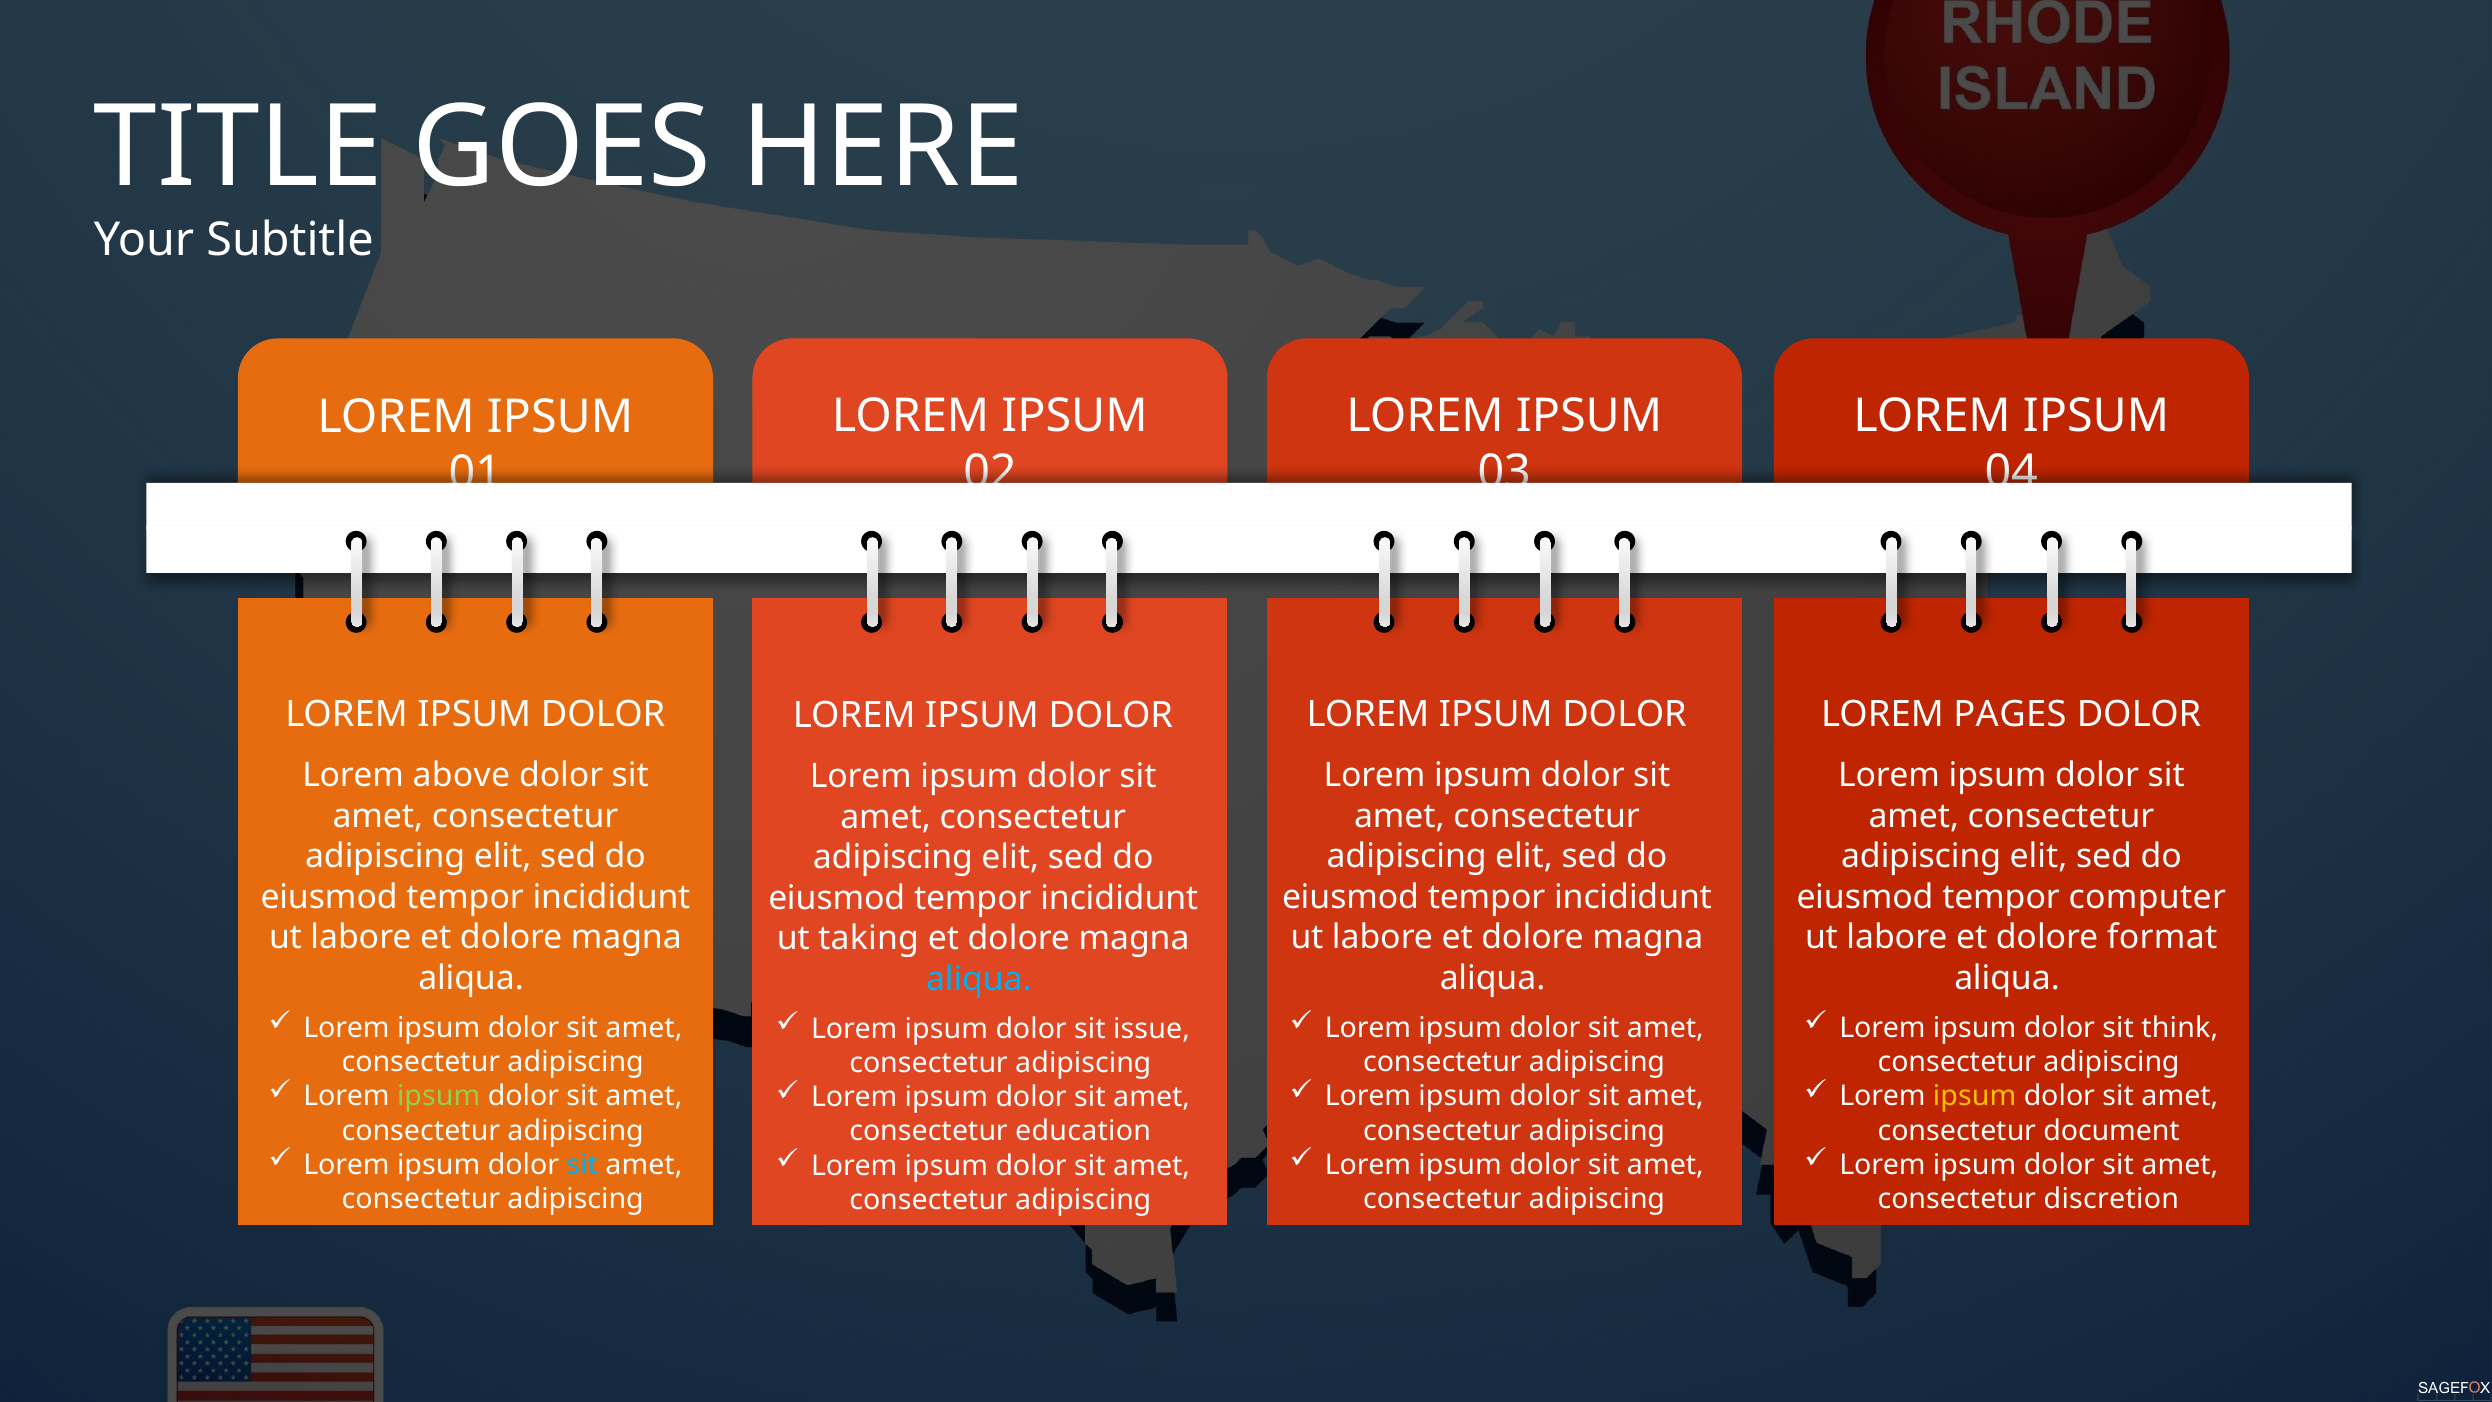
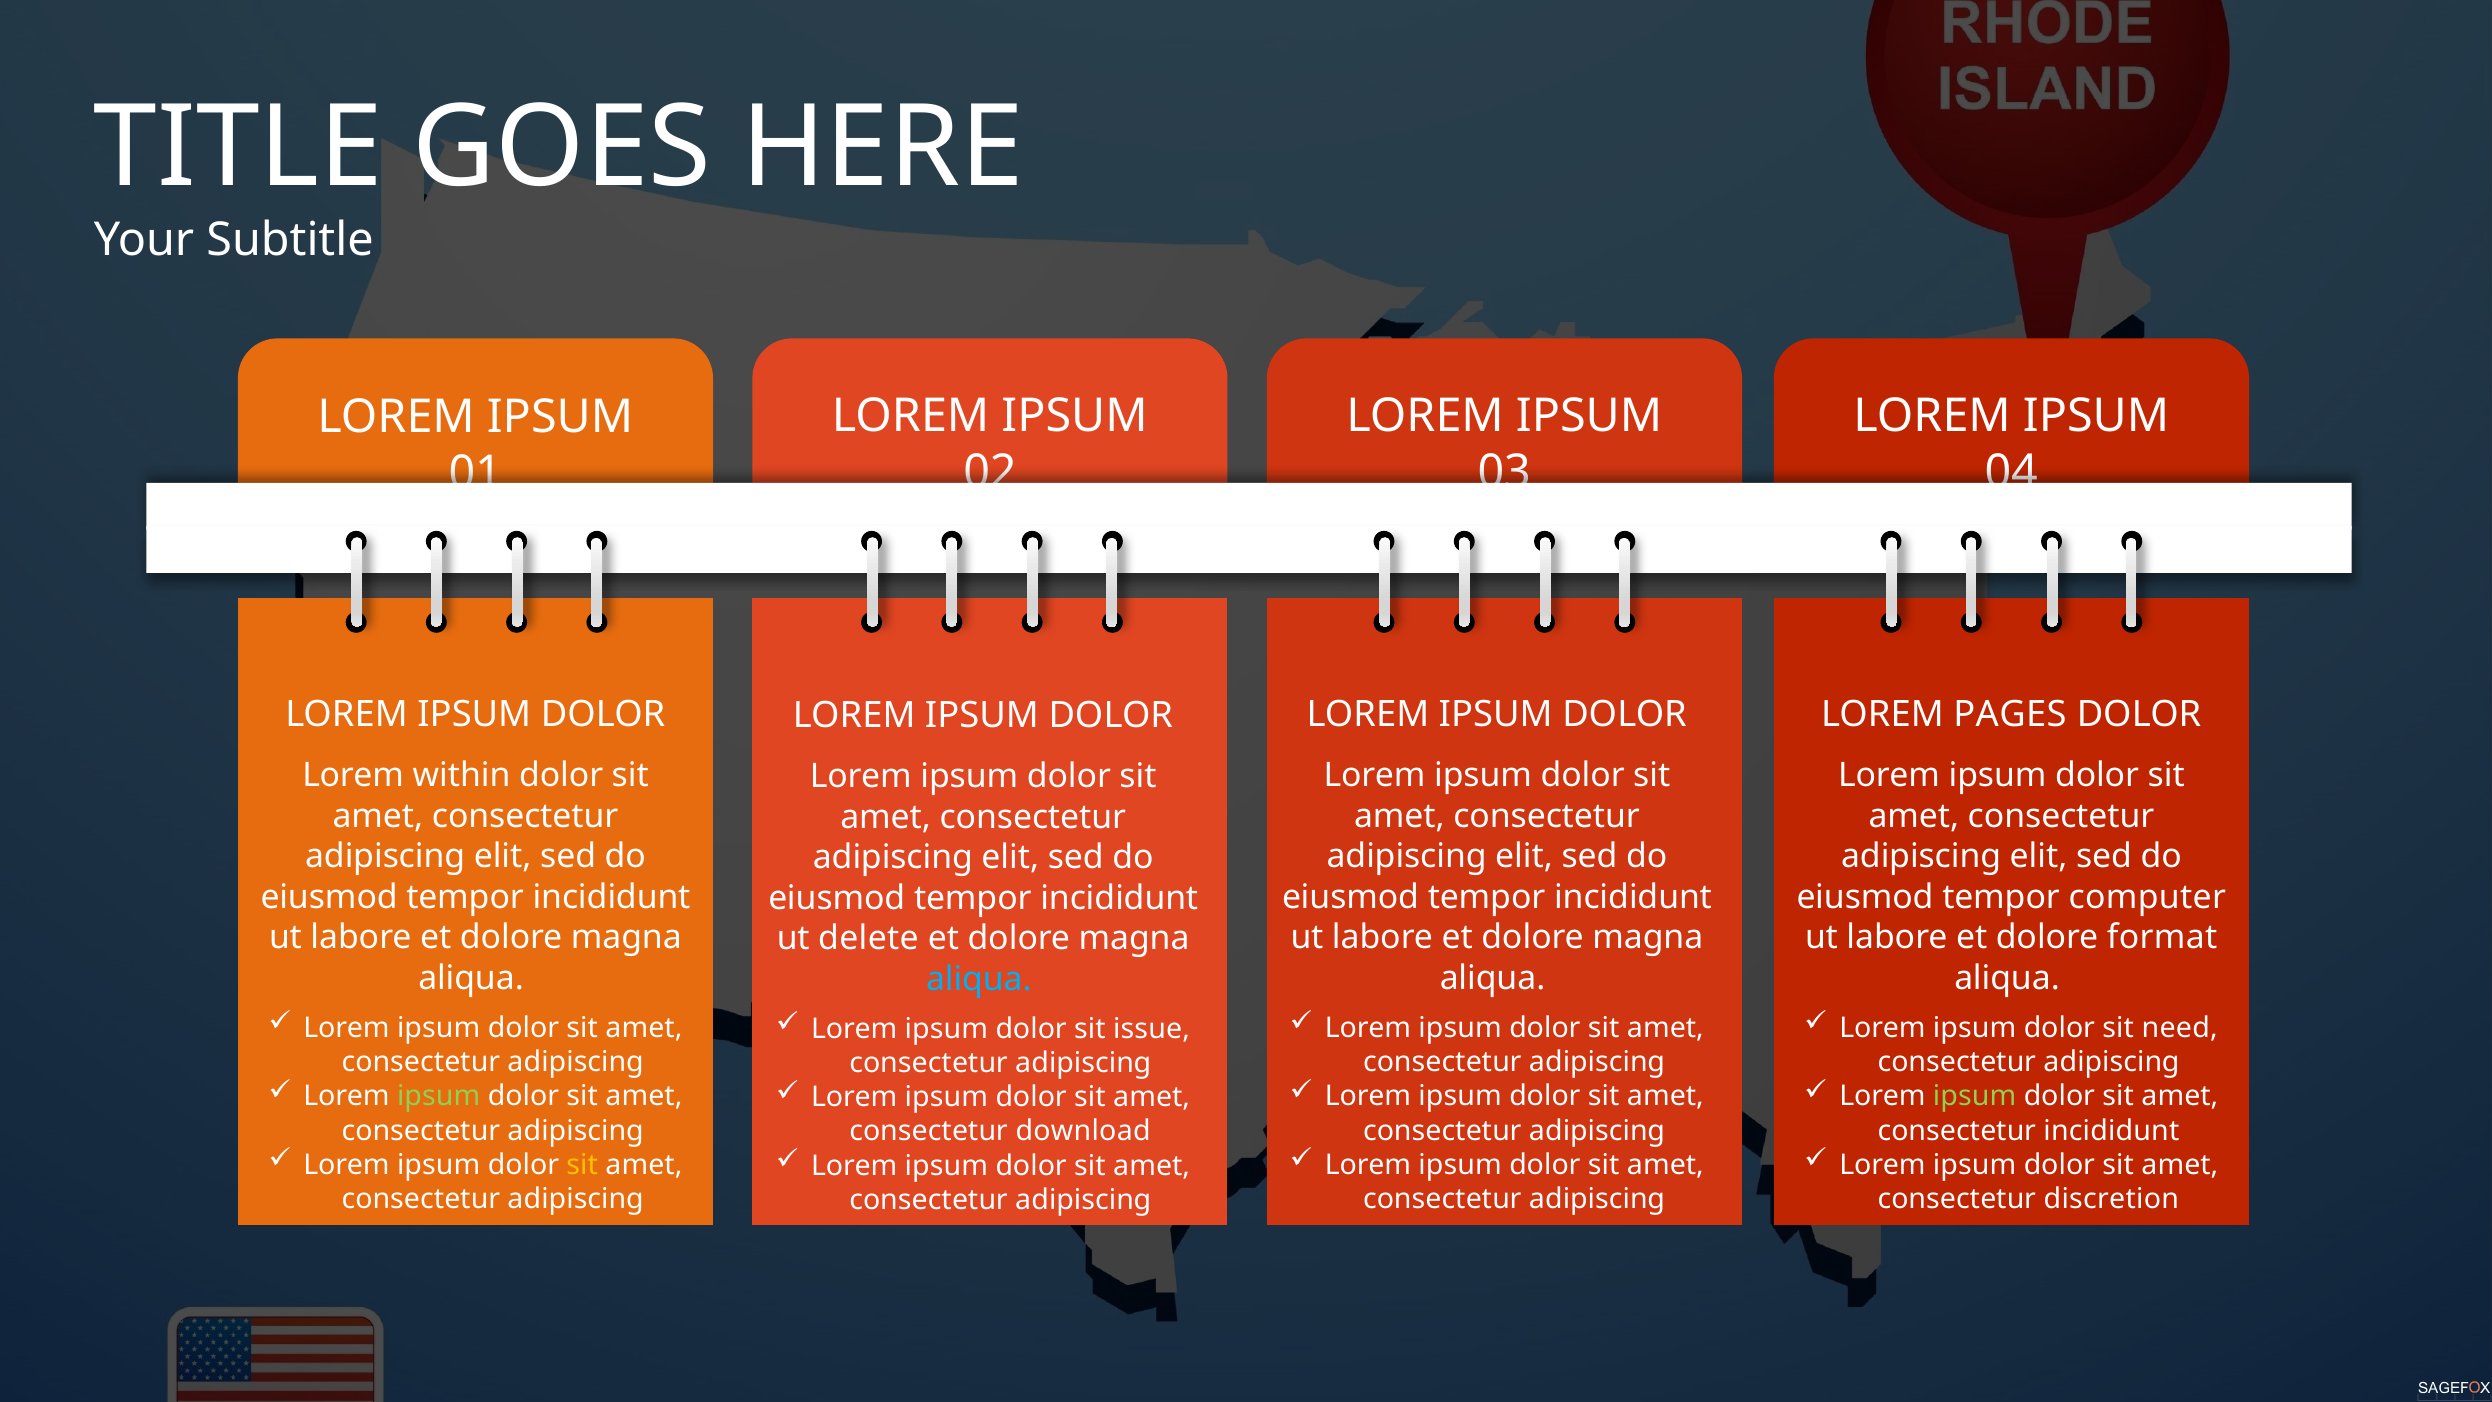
above: above -> within
taking: taking -> delete
think: think -> need
ipsum at (1975, 1096) colour: yellow -> light green
consectetur document: document -> incididunt
education: education -> download
sit at (582, 1165) colour: light blue -> yellow
